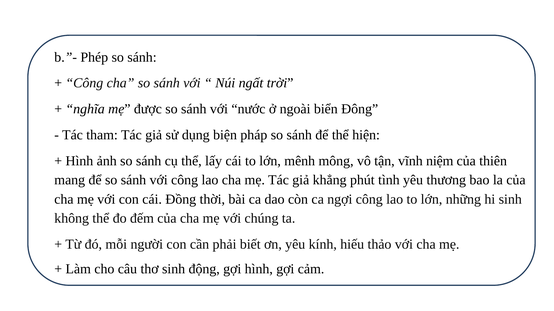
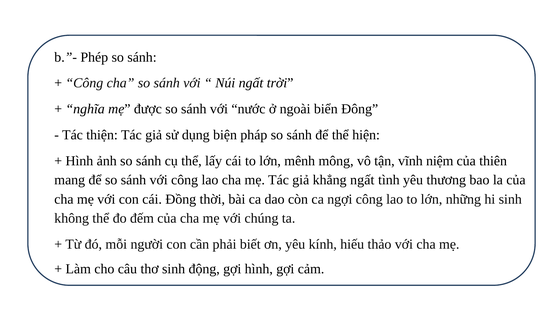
tham: tham -> thiện
khẳng phút: phút -> ngất
